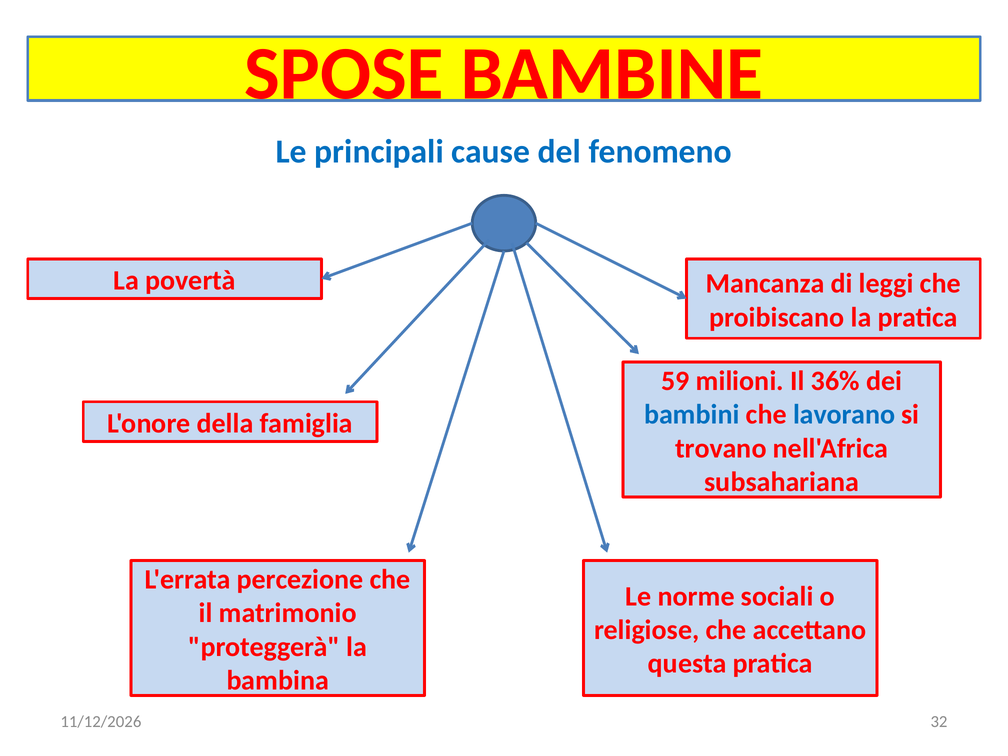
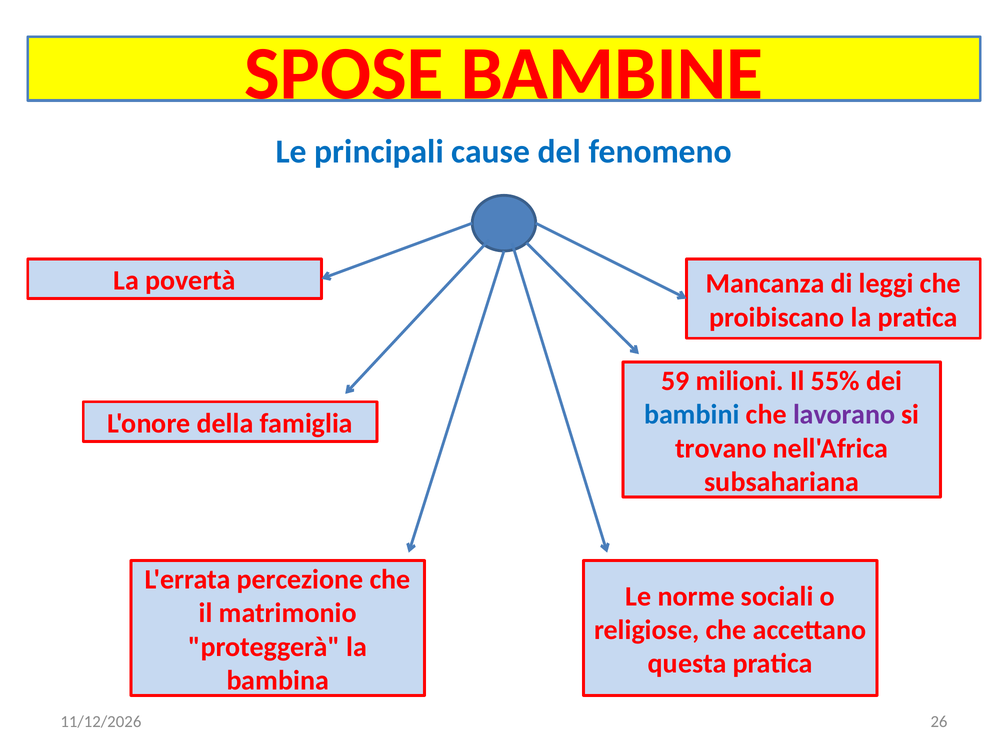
36%: 36% -> 55%
lavorano colour: blue -> purple
32: 32 -> 26
